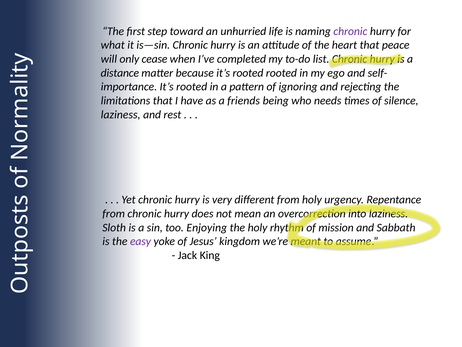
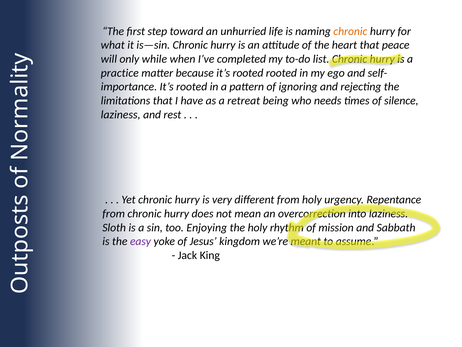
chronic at (350, 31) colour: purple -> orange
cease: cease -> while
distance: distance -> practice
friends: friends -> retreat
